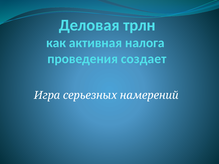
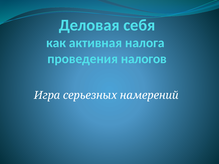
трлн: трлн -> себя
создает: создает -> налогов
